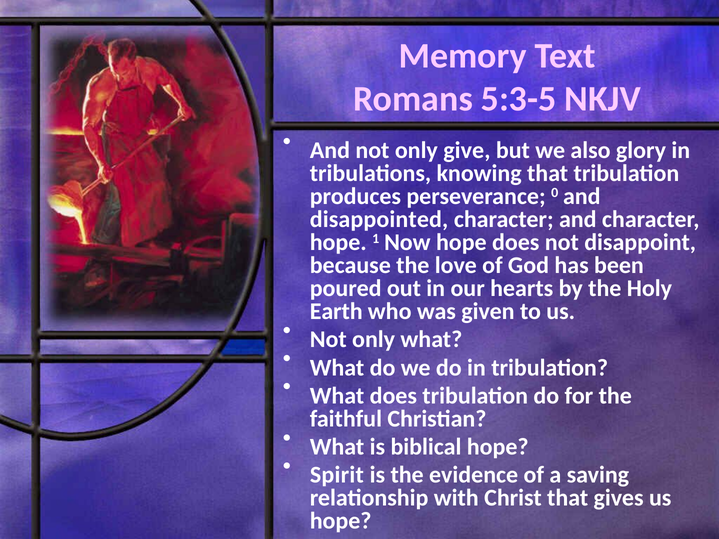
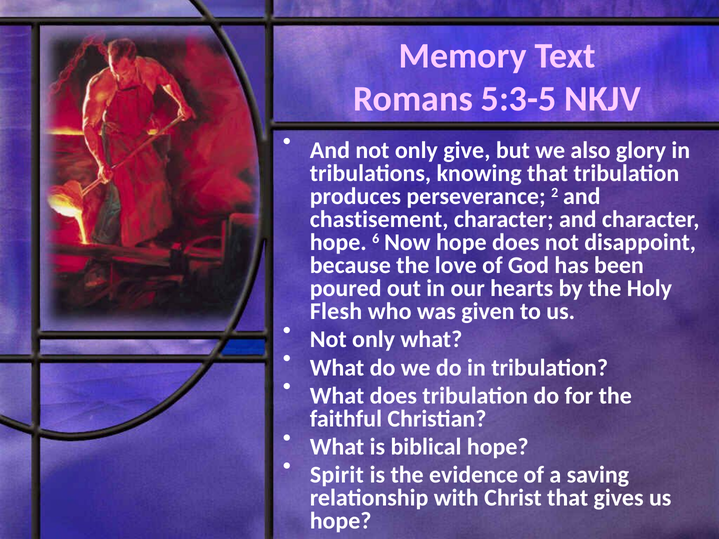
0: 0 -> 2
disappointed: disappointed -> chastisement
1: 1 -> 6
Earth: Earth -> Flesh
